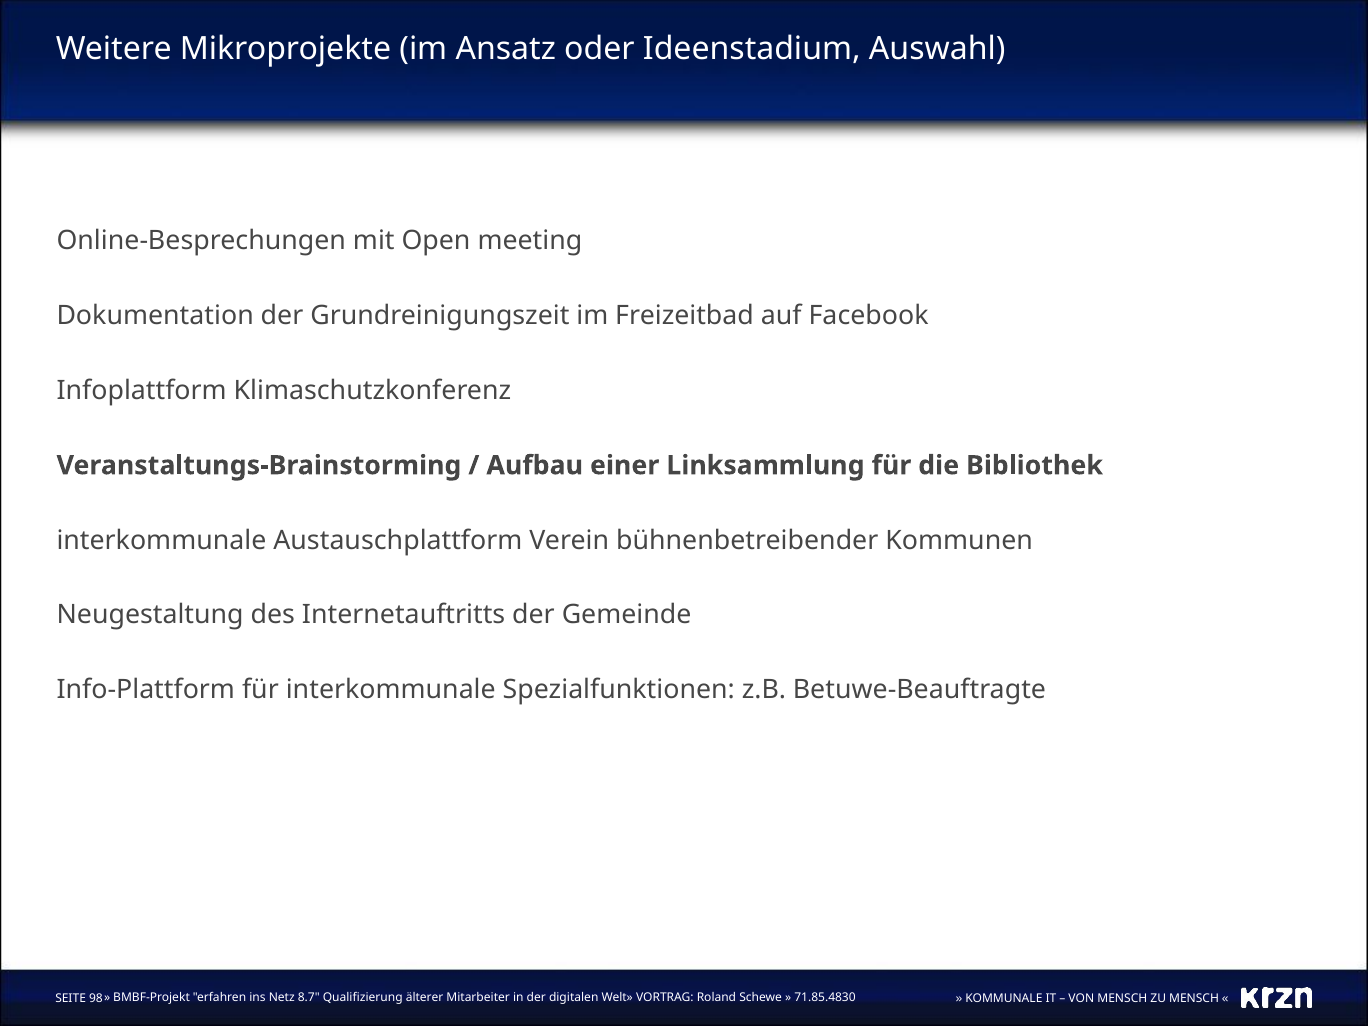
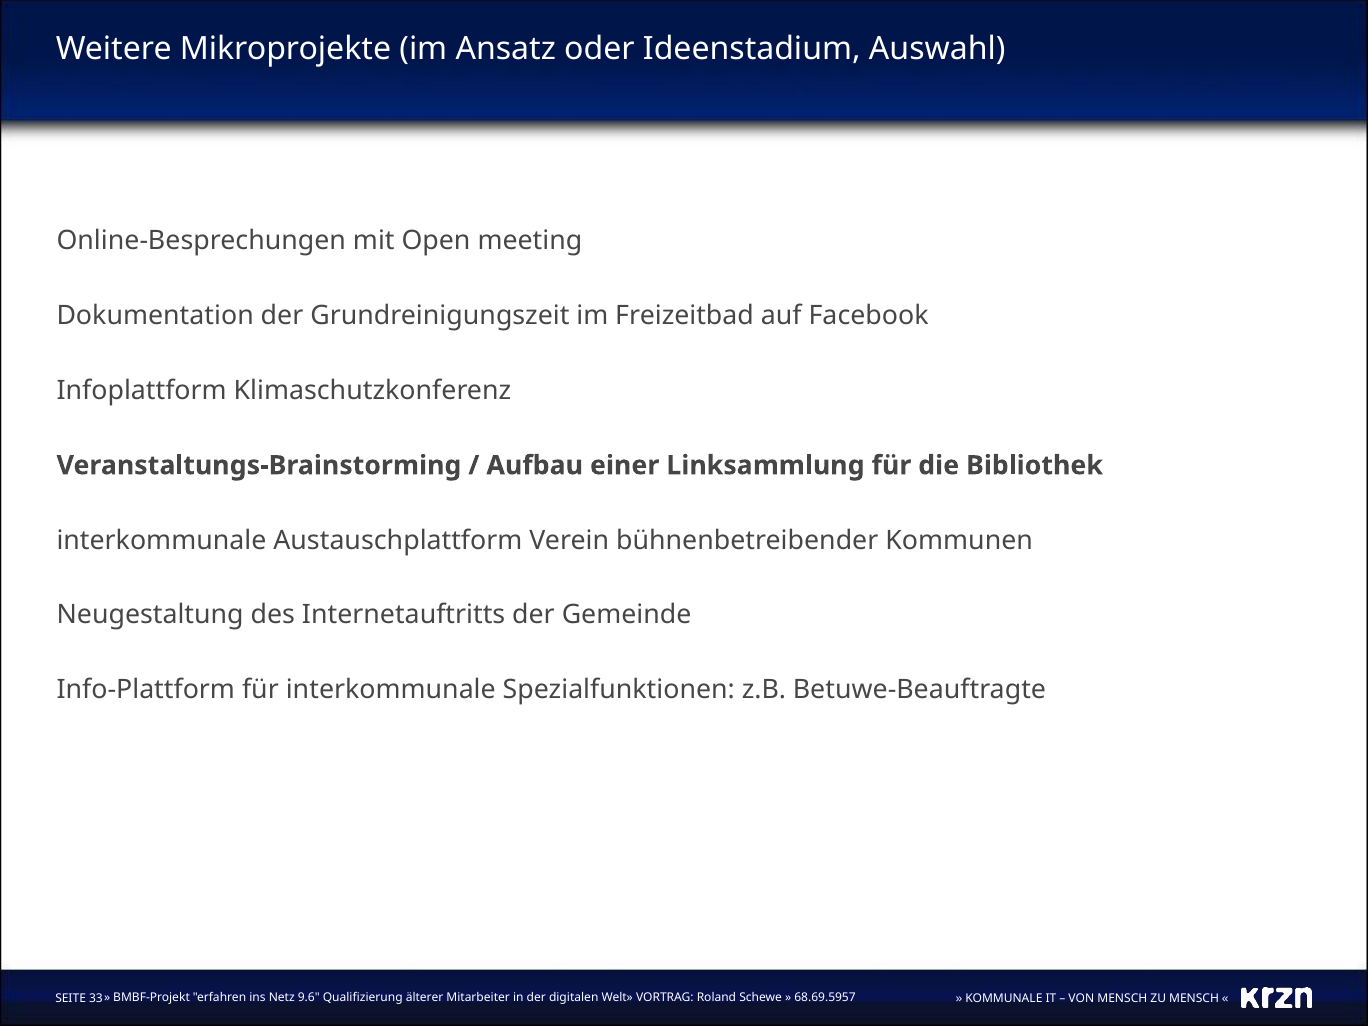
8.7: 8.7 -> 9.6
71.85.4830: 71.85.4830 -> 68.69.5957
98: 98 -> 33
